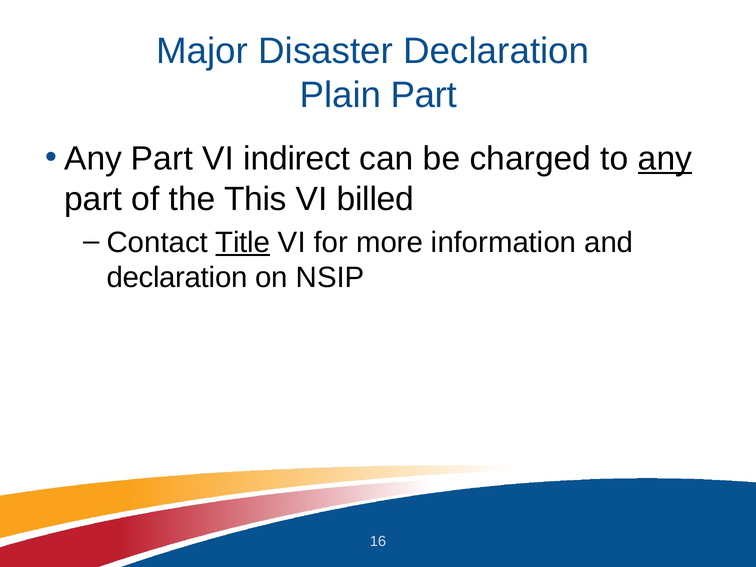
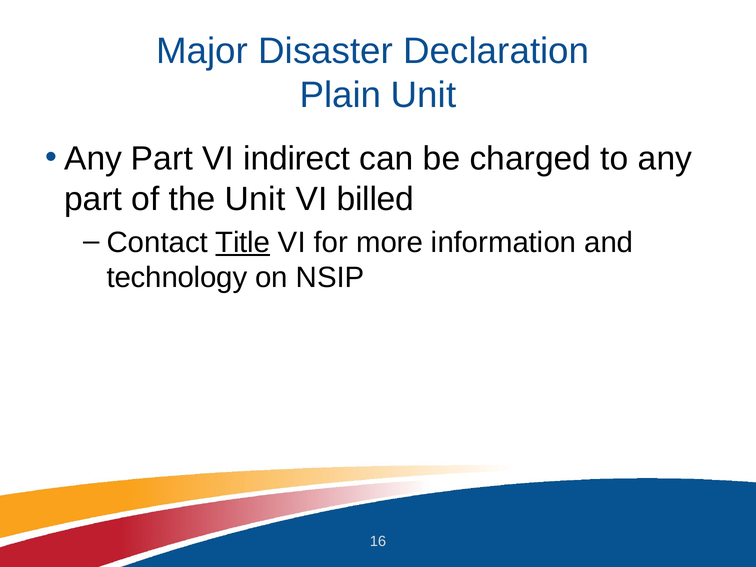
Plain Part: Part -> Unit
any at (665, 159) underline: present -> none
the This: This -> Unit
declaration at (177, 278): declaration -> technology
